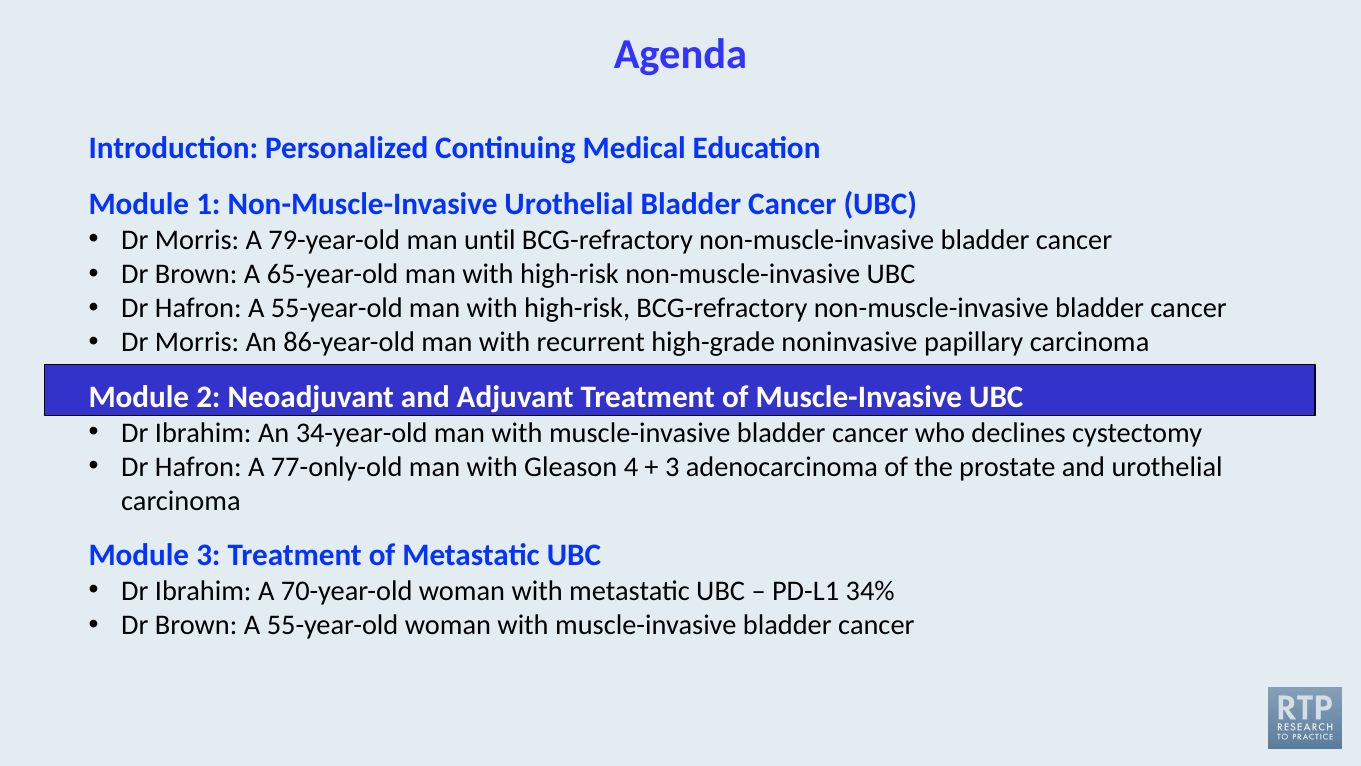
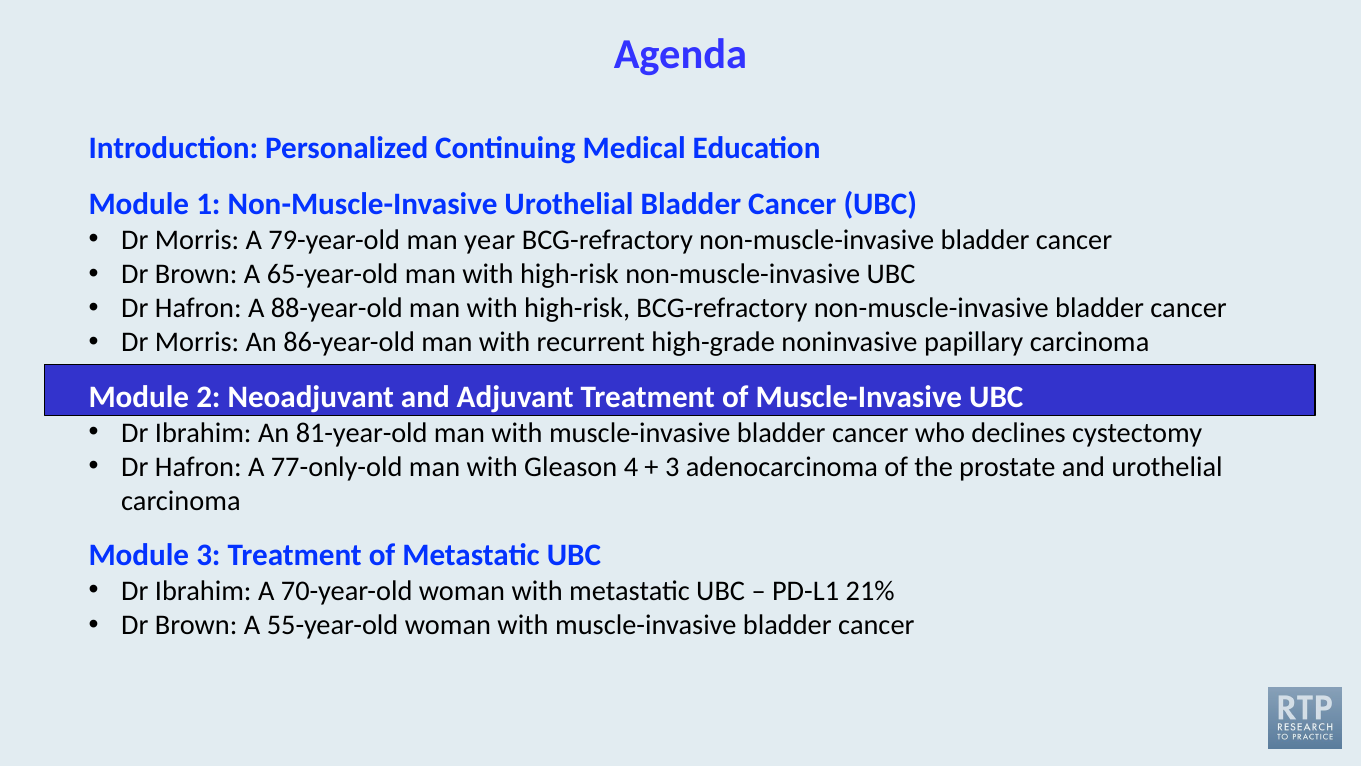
until: until -> year
Hafron A 55-year-old: 55-year-old -> 88-year-old
34-year-old: 34-year-old -> 81-year-old
34%: 34% -> 21%
